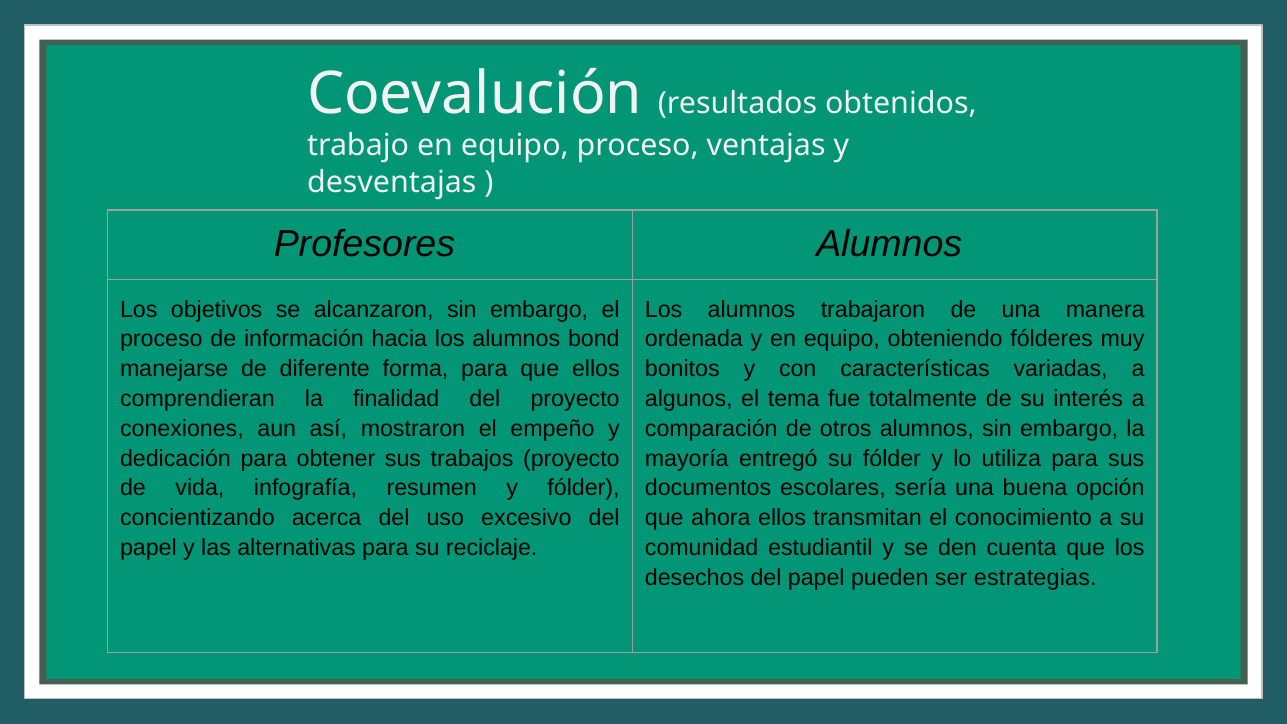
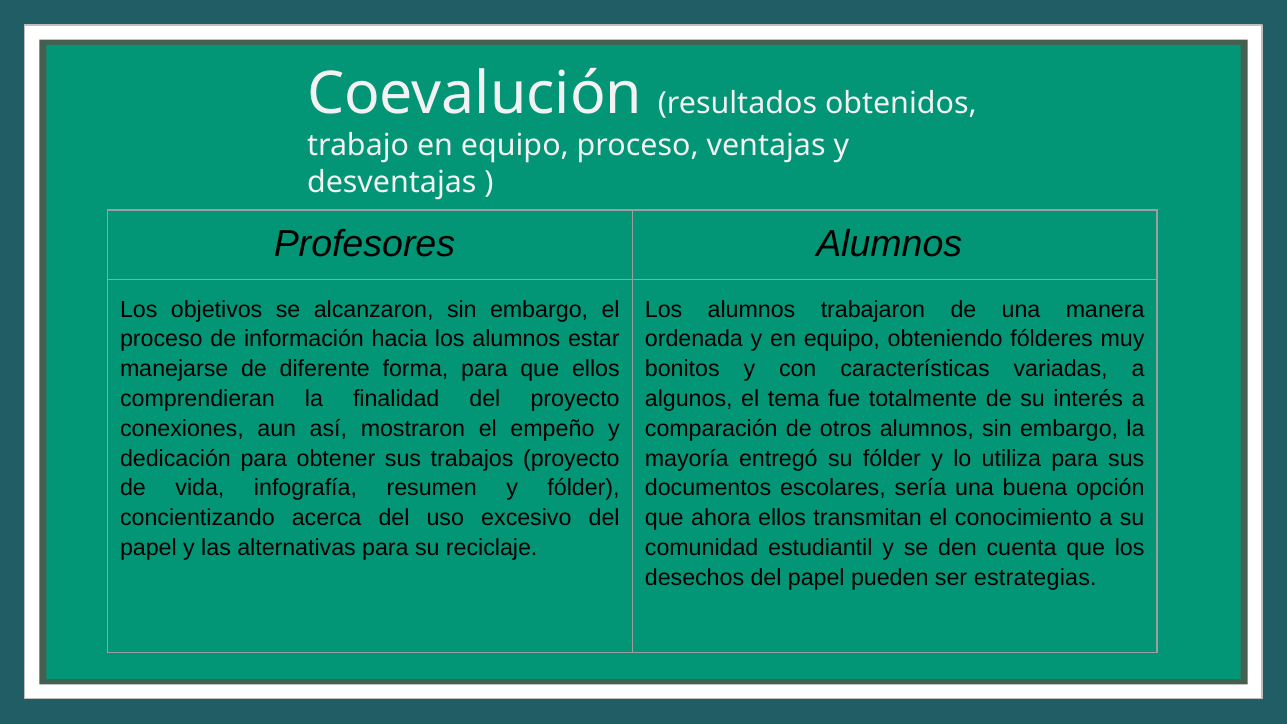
bond: bond -> estar
